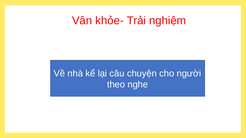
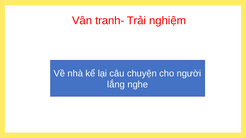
khỏe-: khỏe- -> tranh-
theo: theo -> lắng
